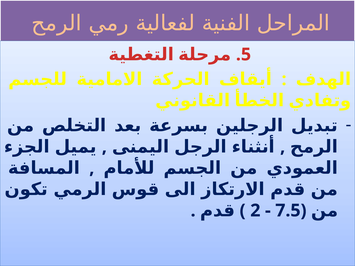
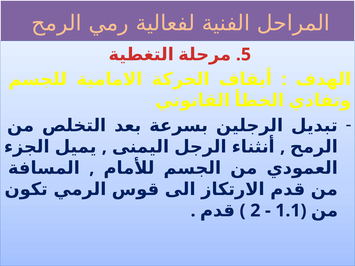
7.5: 7.5 -> 1.1
